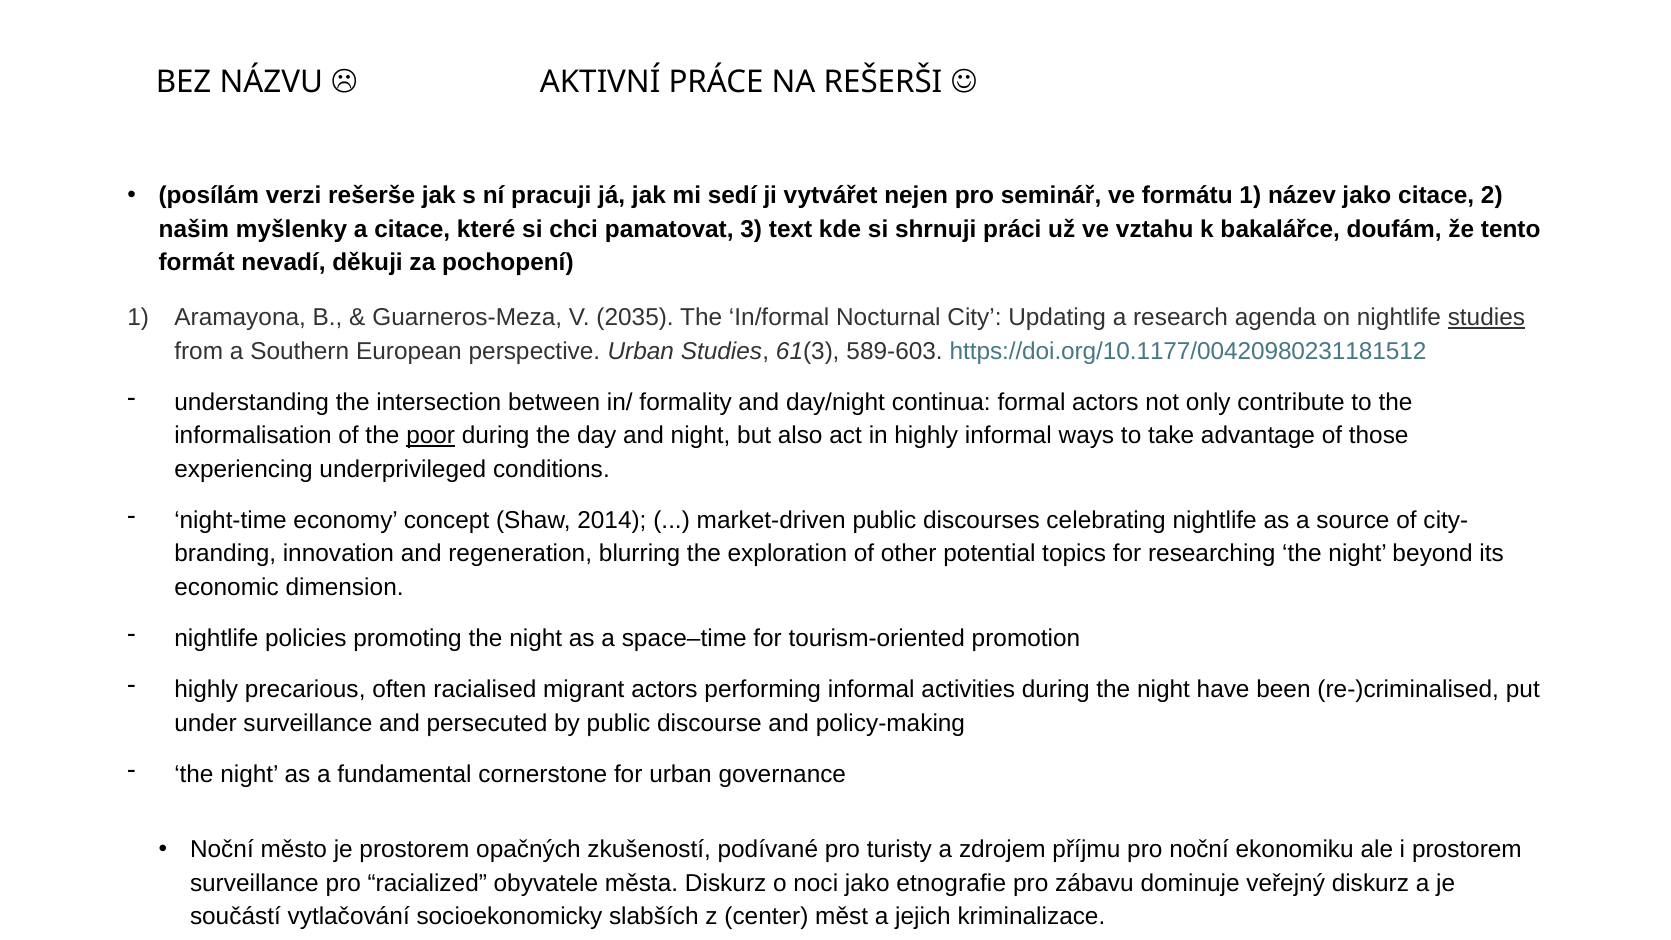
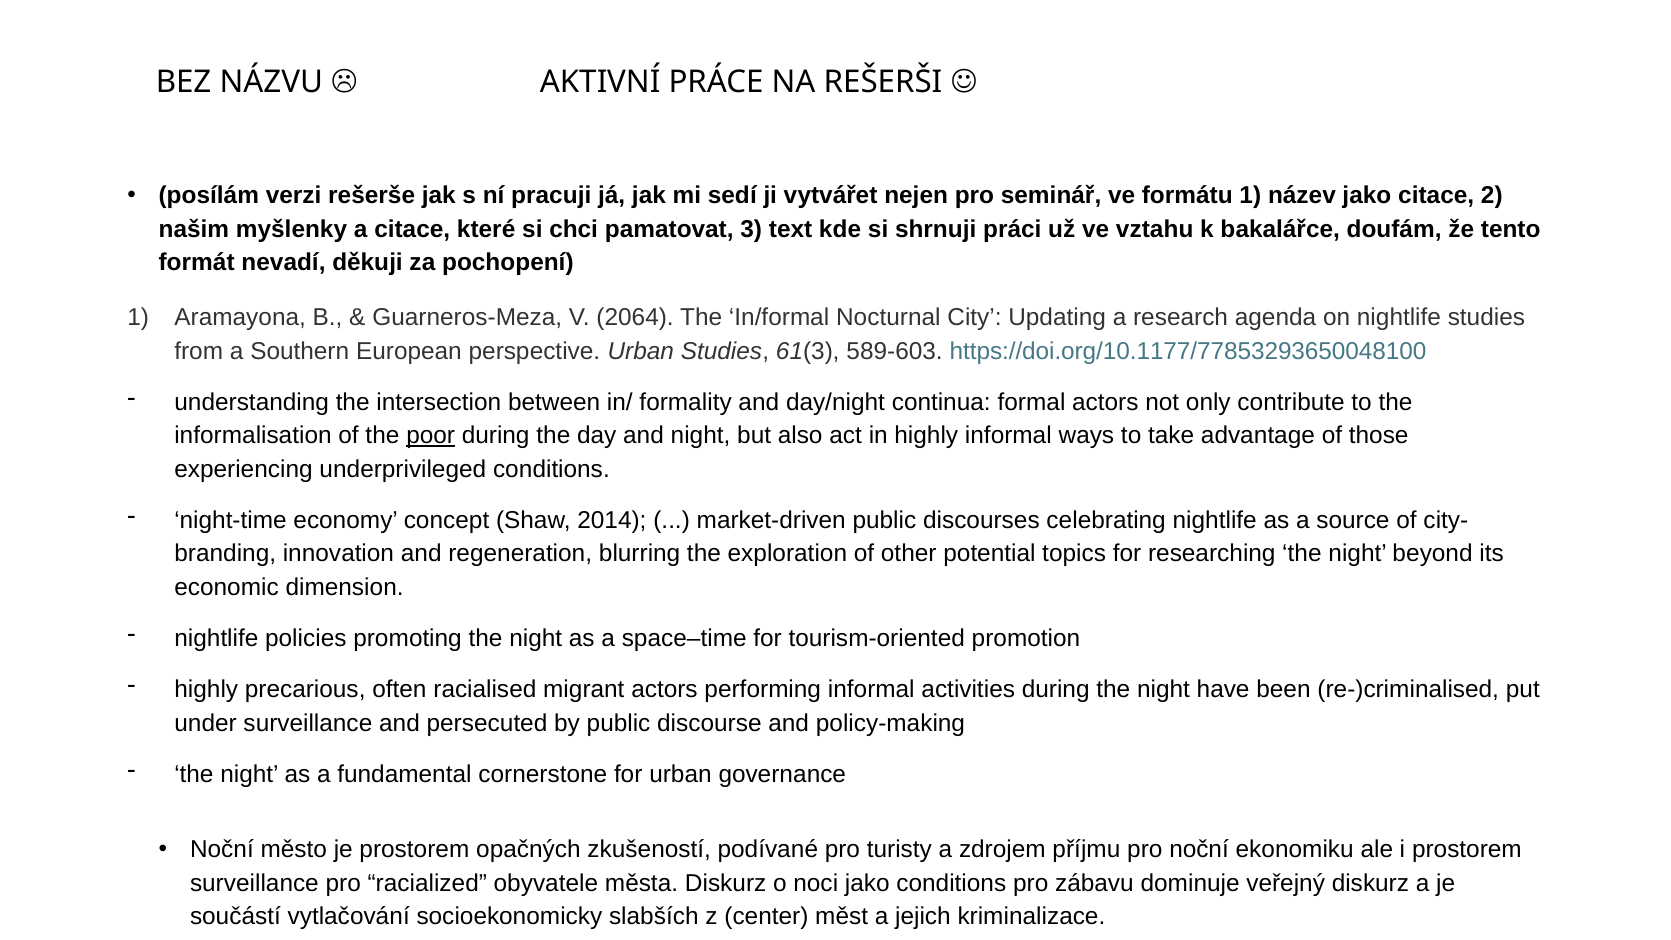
2035: 2035 -> 2064
studies at (1486, 317) underline: present -> none
https://doi.org/10.1177/00420980231181512: https://doi.org/10.1177/00420980231181512 -> https://doi.org/10.1177/77853293650048100
jako etnografie: etnografie -> conditions
